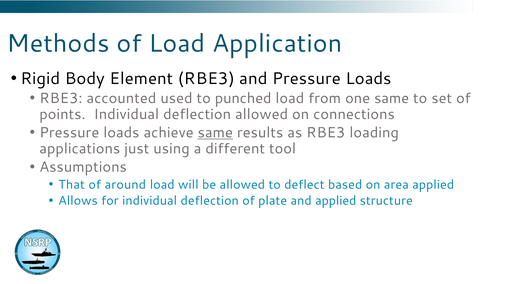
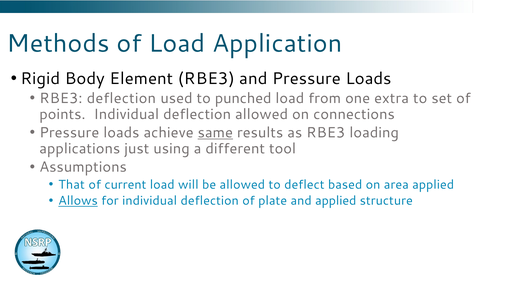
RBE3 accounted: accounted -> deflection
one same: same -> extra
around: around -> current
Allows underline: none -> present
